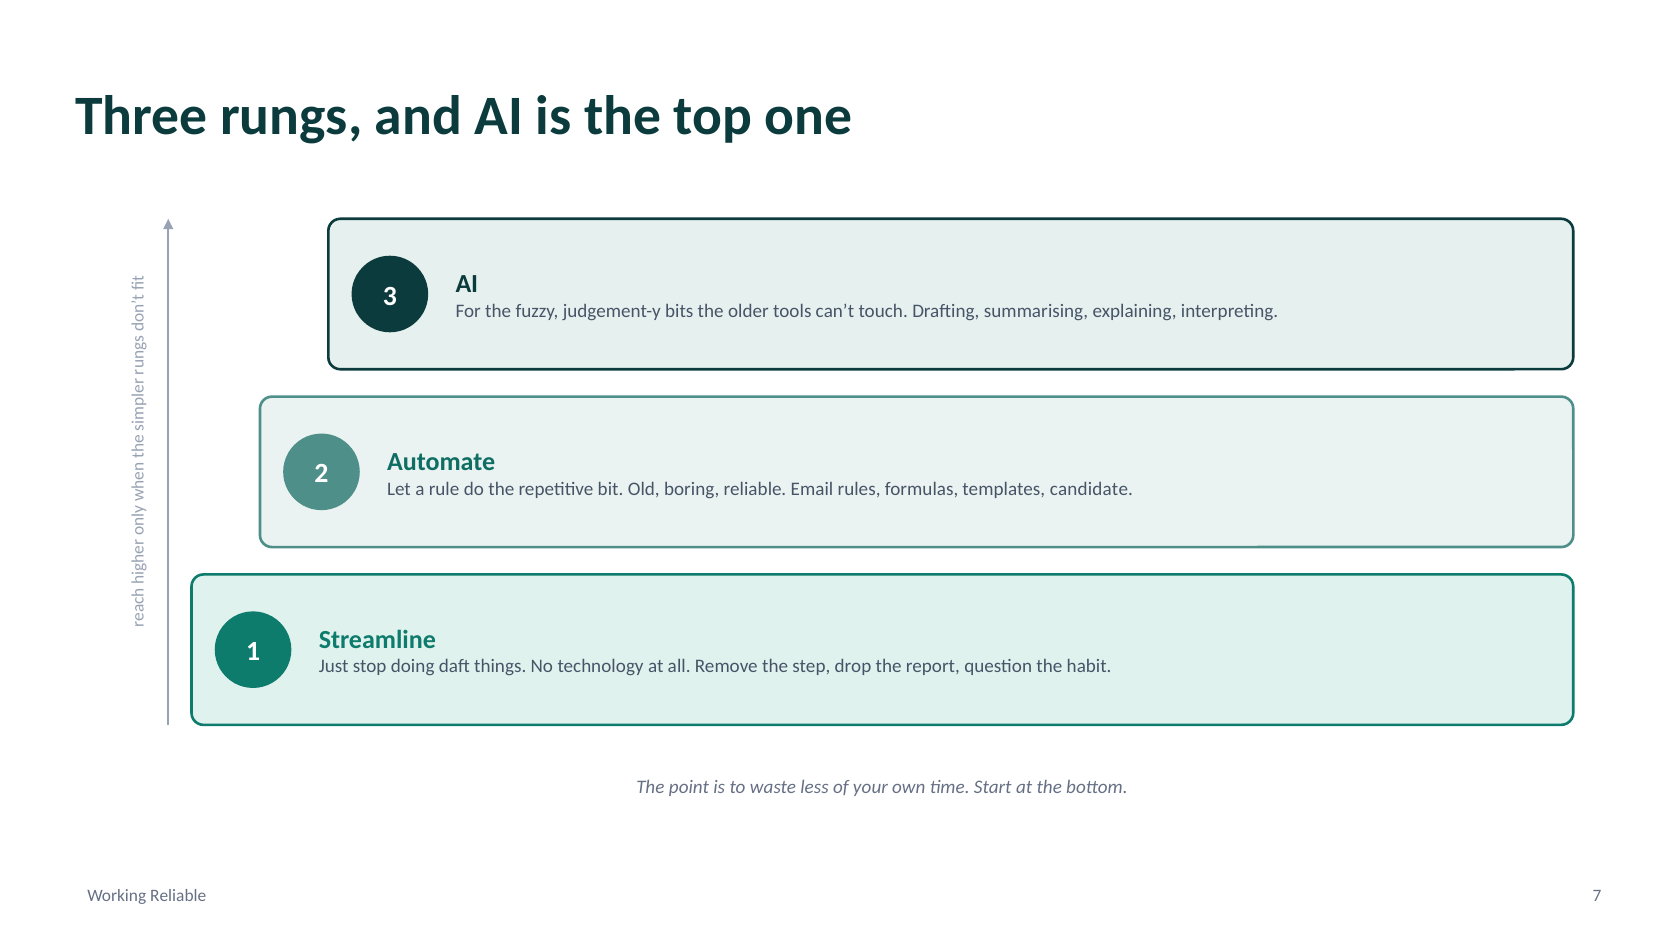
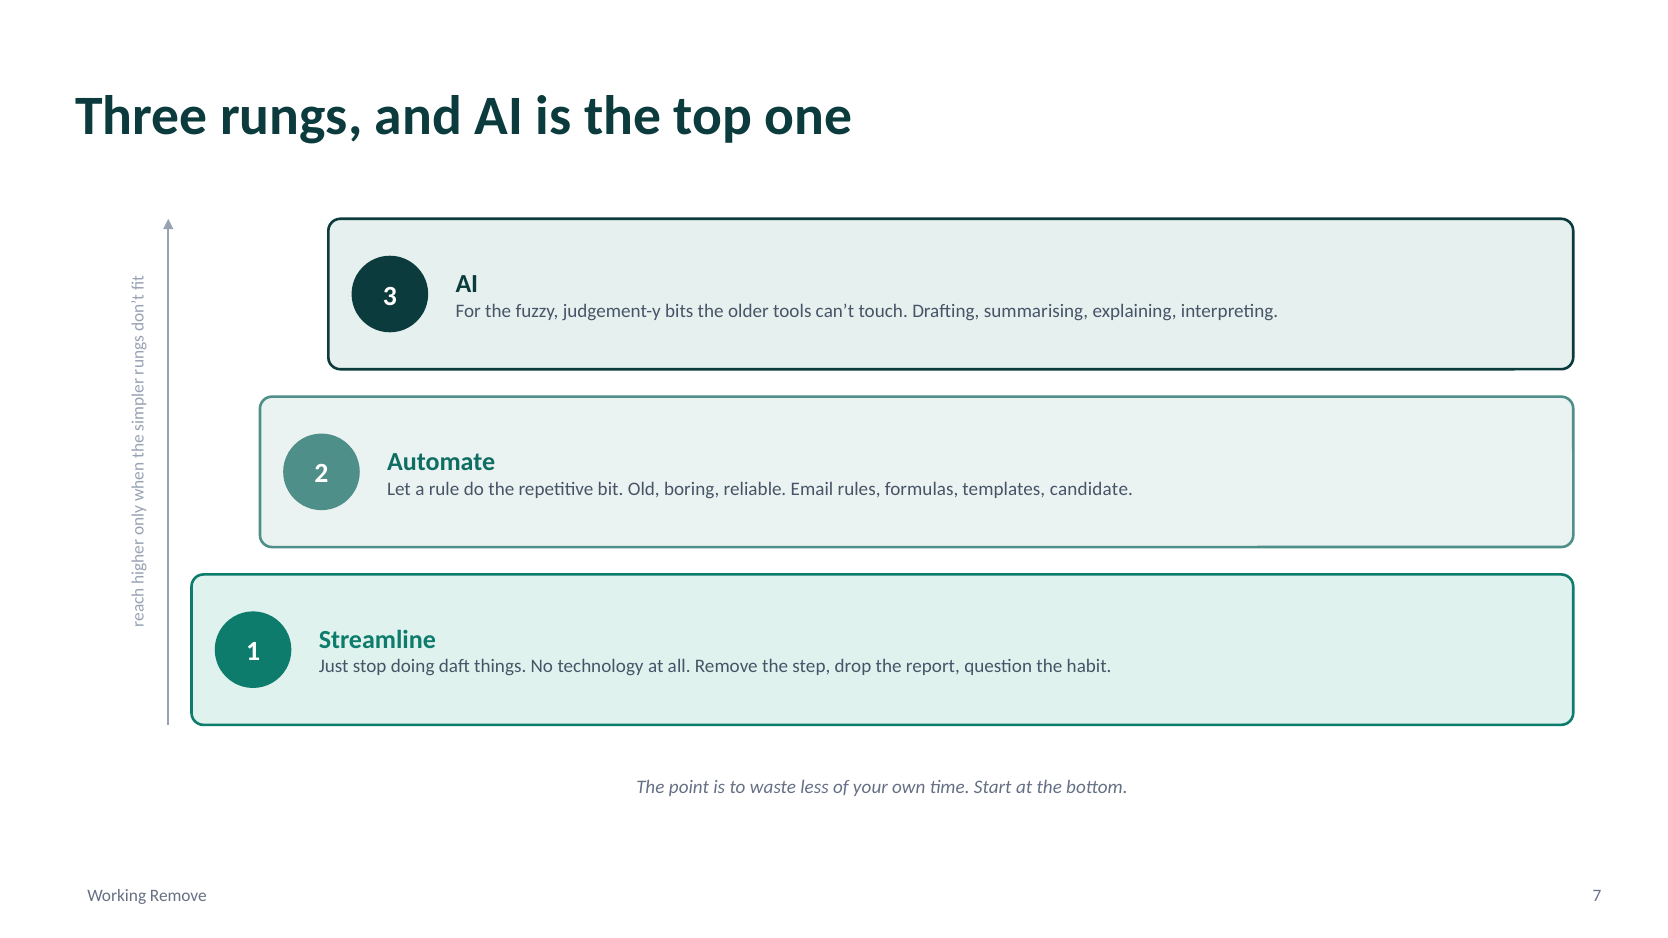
Working Reliable: Reliable -> Remove
